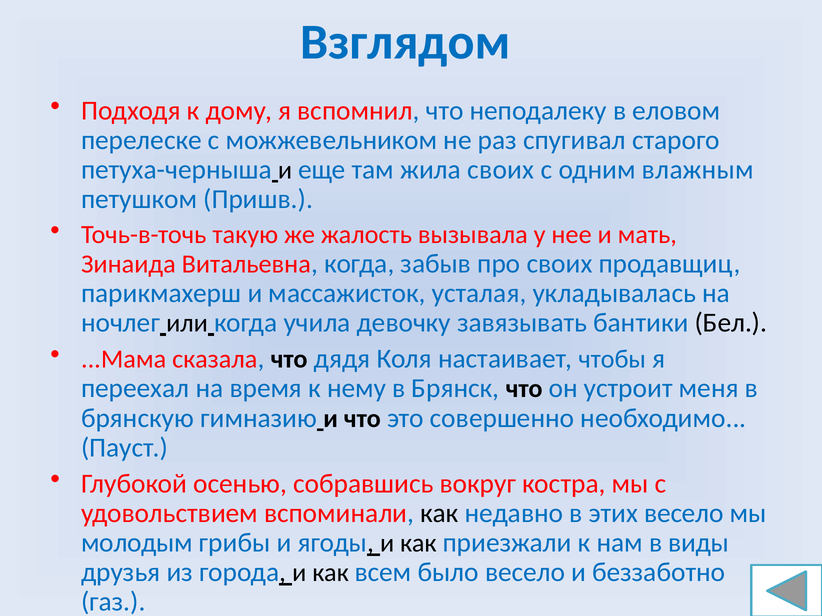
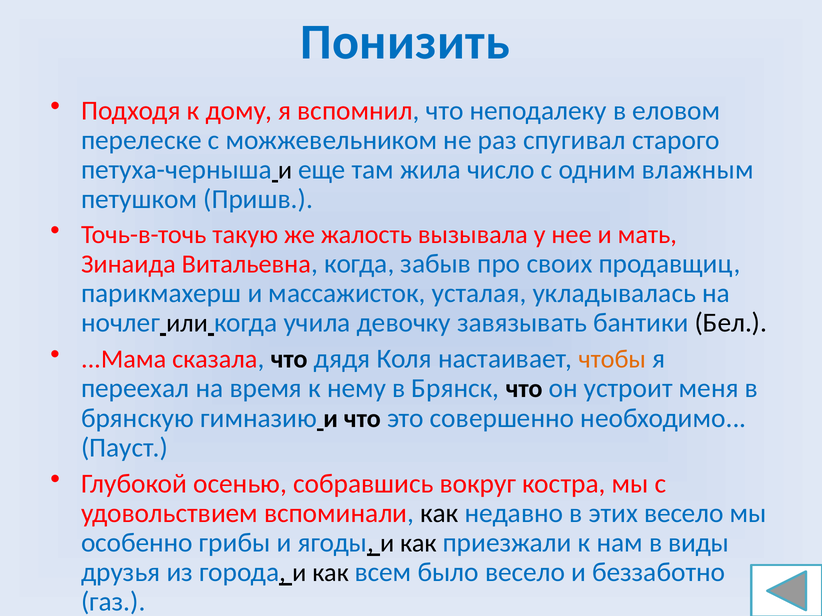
Взглядом: Взглядом -> Понизить
жила своих: своих -> число
чтобы colour: blue -> orange
молодым: молодым -> особенно
